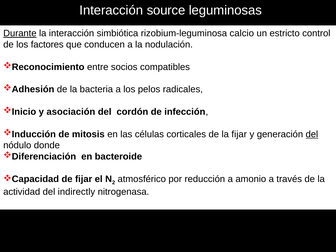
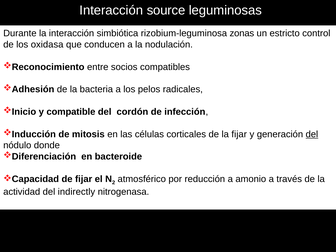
Durante underline: present -> none
calcio: calcio -> zonas
factores: factores -> oxidasa
asociación: asociación -> compatible
